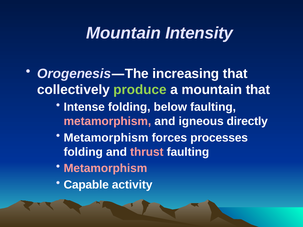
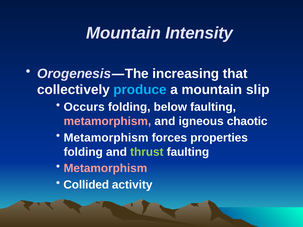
produce colour: light green -> light blue
mountain that: that -> slip
Intense: Intense -> Occurs
directly: directly -> chaotic
processes: processes -> properties
thrust colour: pink -> light green
Capable: Capable -> Collided
